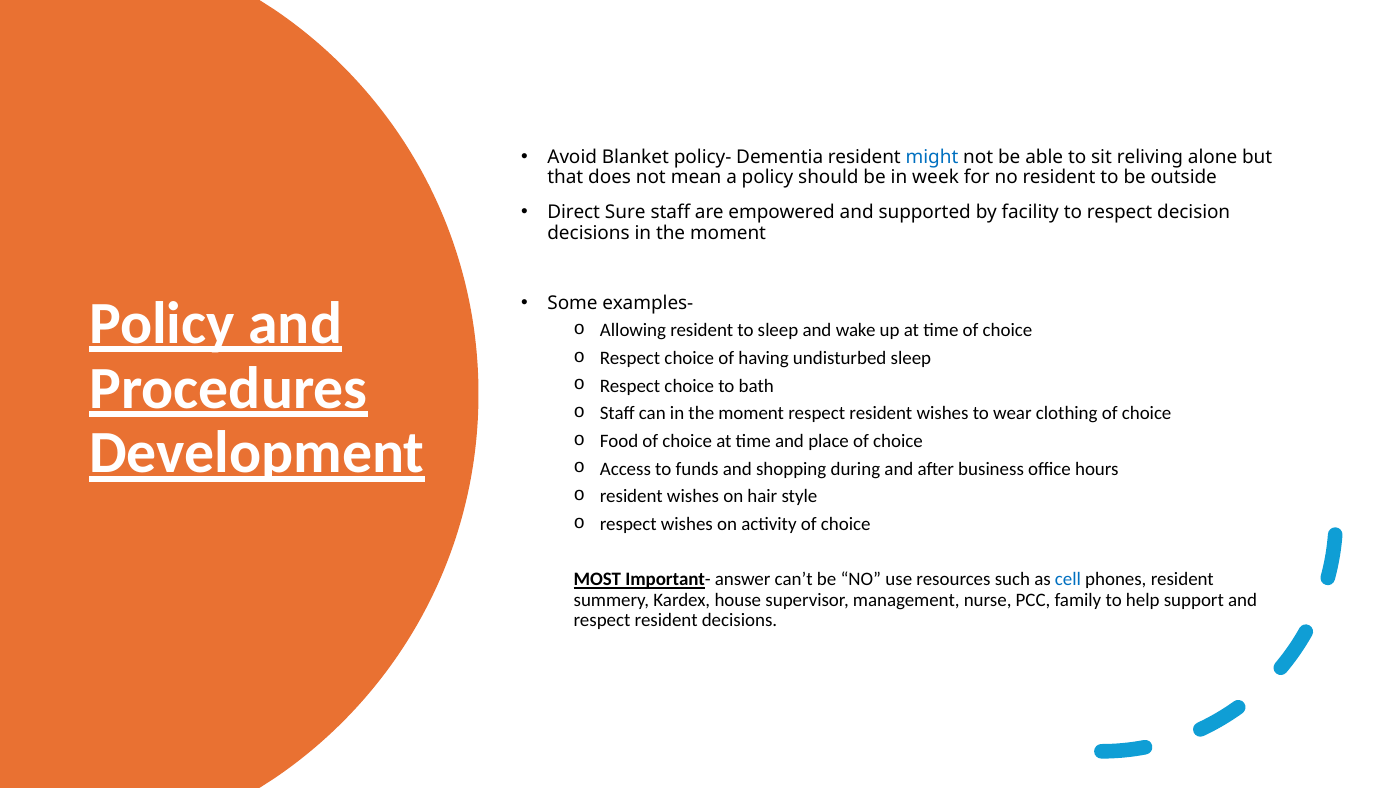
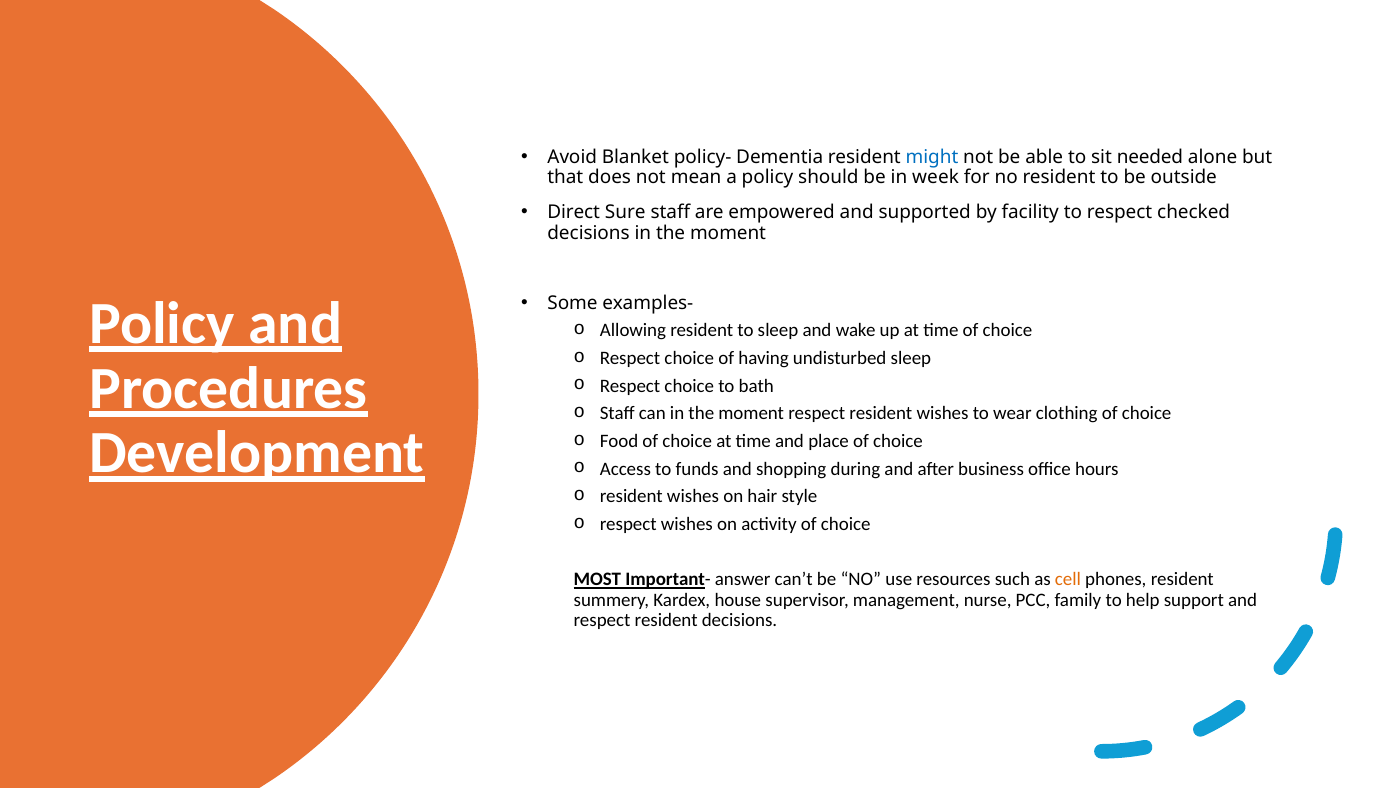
reliving: reliving -> needed
decision: decision -> checked
cell colour: blue -> orange
